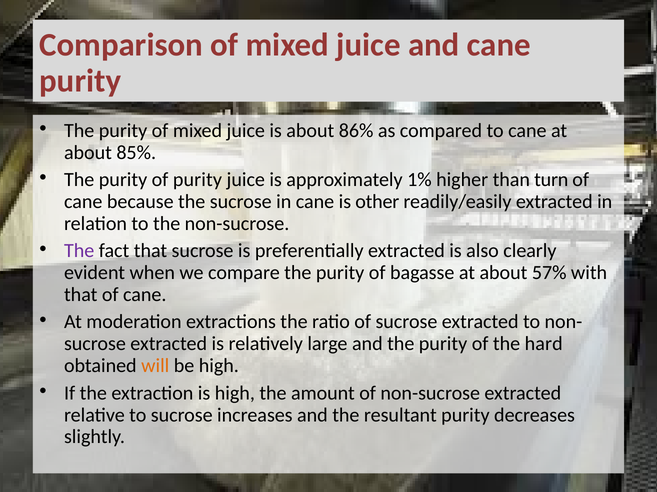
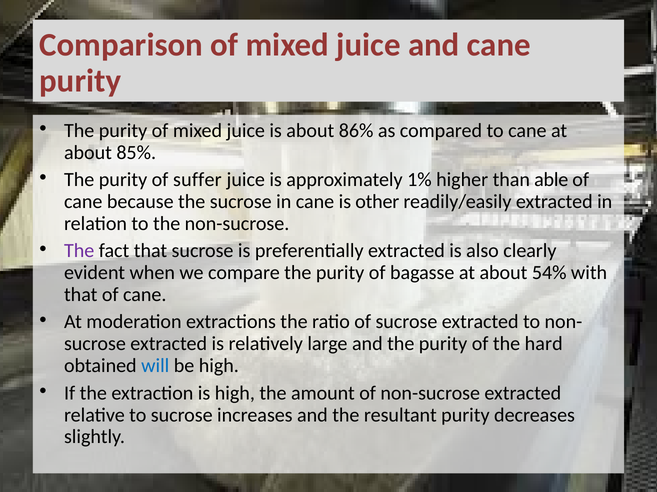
of purity: purity -> suffer
turn: turn -> able
57%: 57% -> 54%
will colour: orange -> blue
